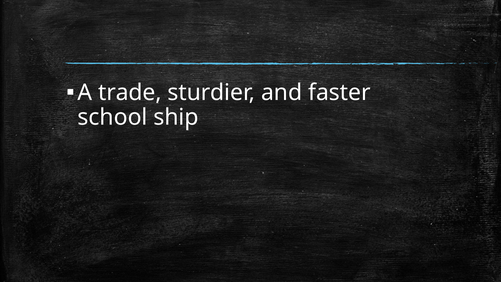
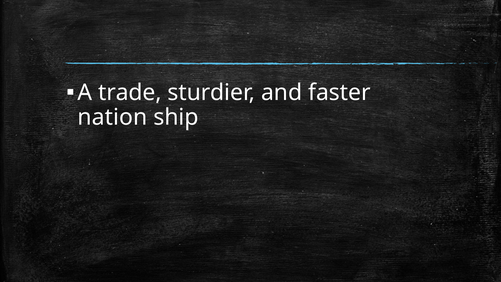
school: school -> nation
